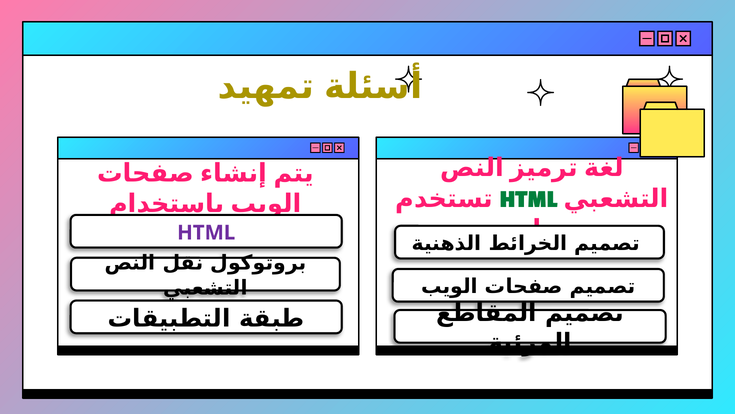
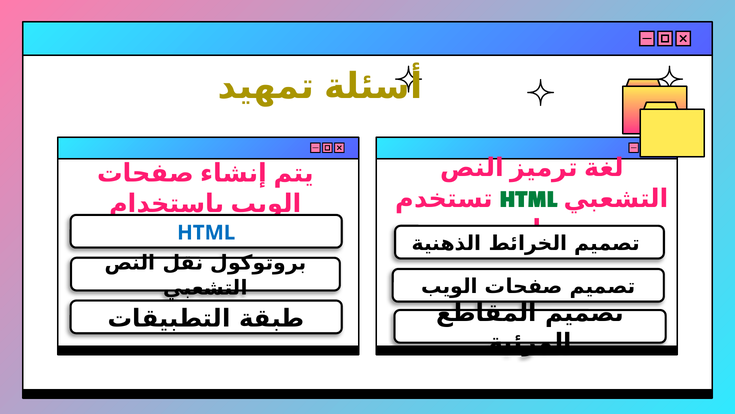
HTML at (206, 232) colour: purple -> blue
